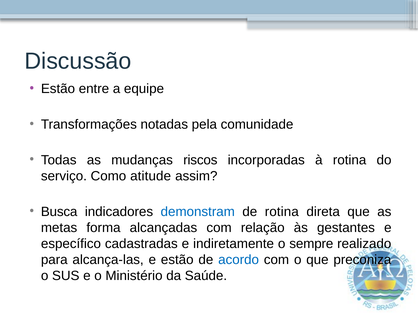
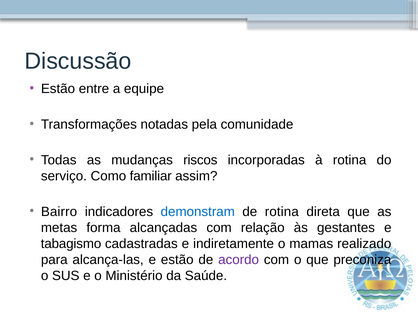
atitude: atitude -> familiar
Busca: Busca -> Bairro
específico: específico -> tabagismo
sempre: sempre -> mamas
acordo colour: blue -> purple
